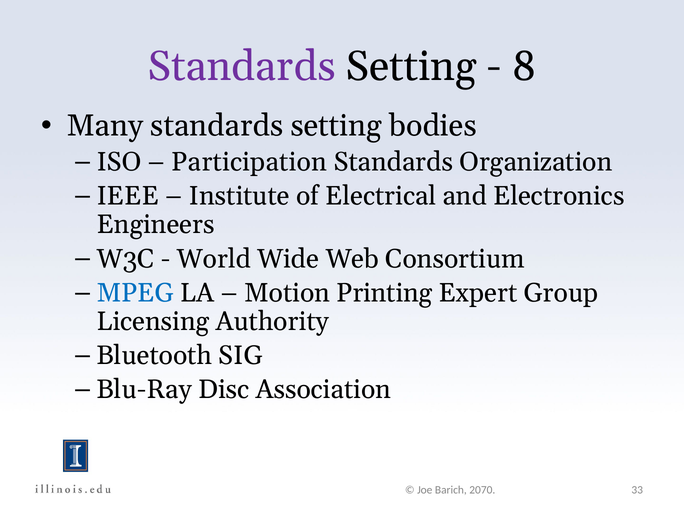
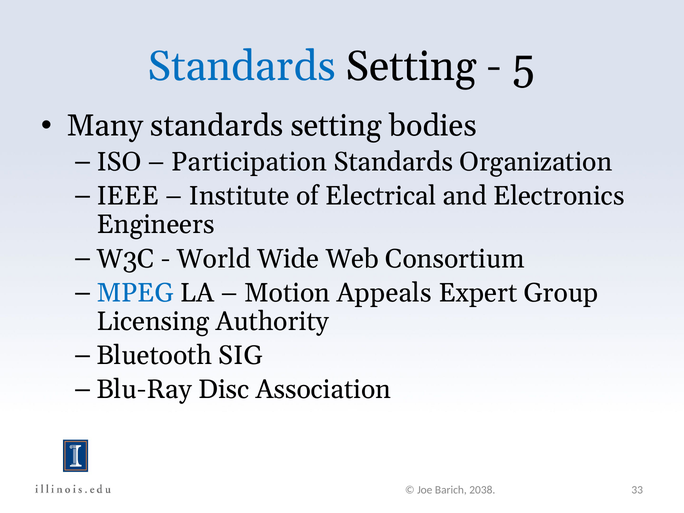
Standards at (242, 66) colour: purple -> blue
8: 8 -> 5
Printing: Printing -> Appeals
2070: 2070 -> 2038
